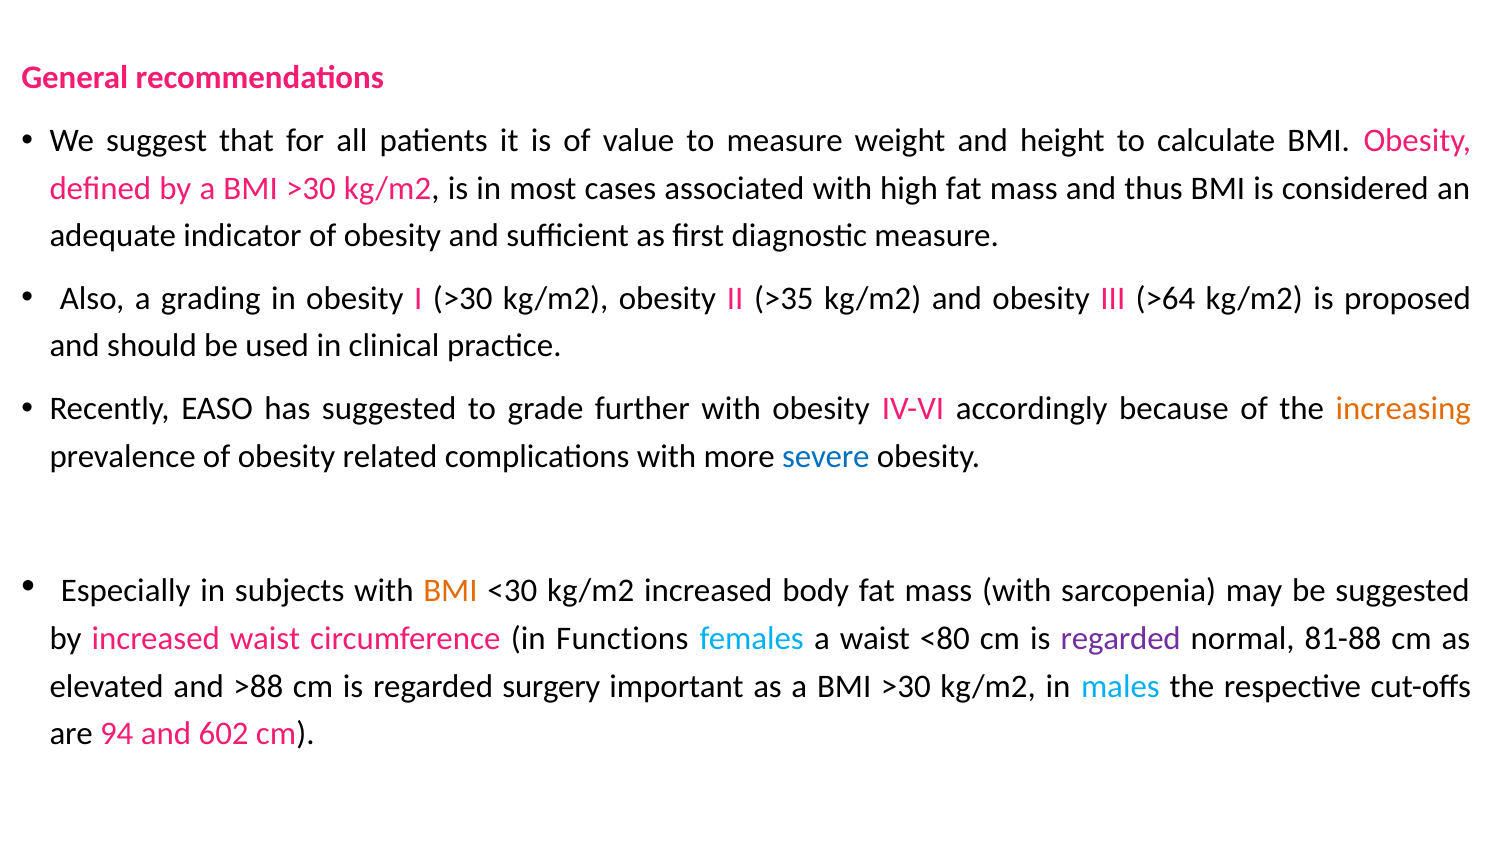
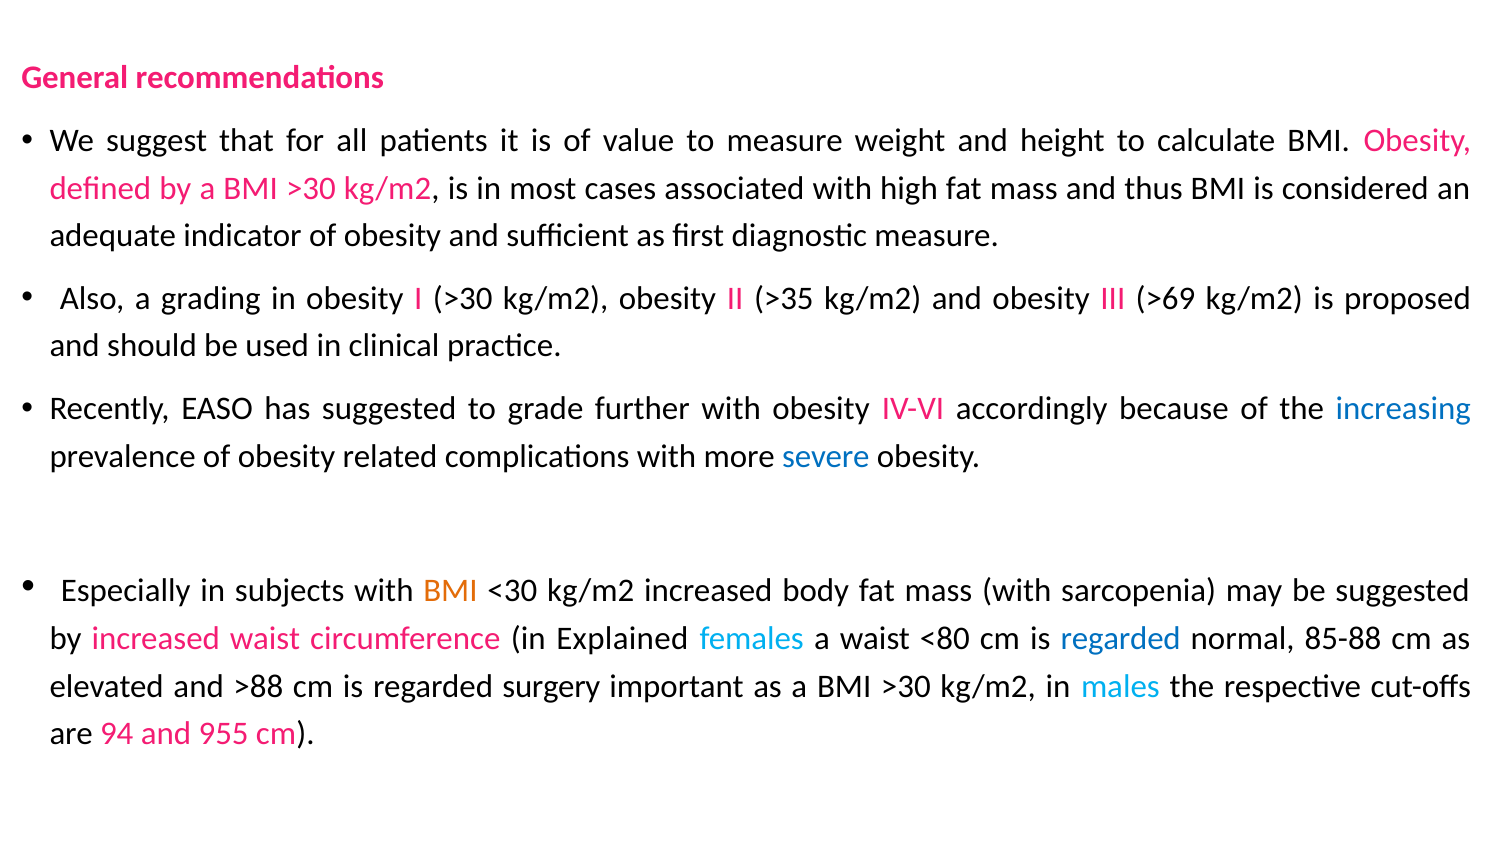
>64: >64 -> >69
increasing colour: orange -> blue
Functions: Functions -> Explained
regarded at (1121, 639) colour: purple -> blue
81-88: 81-88 -> 85-88
602: 602 -> 955
